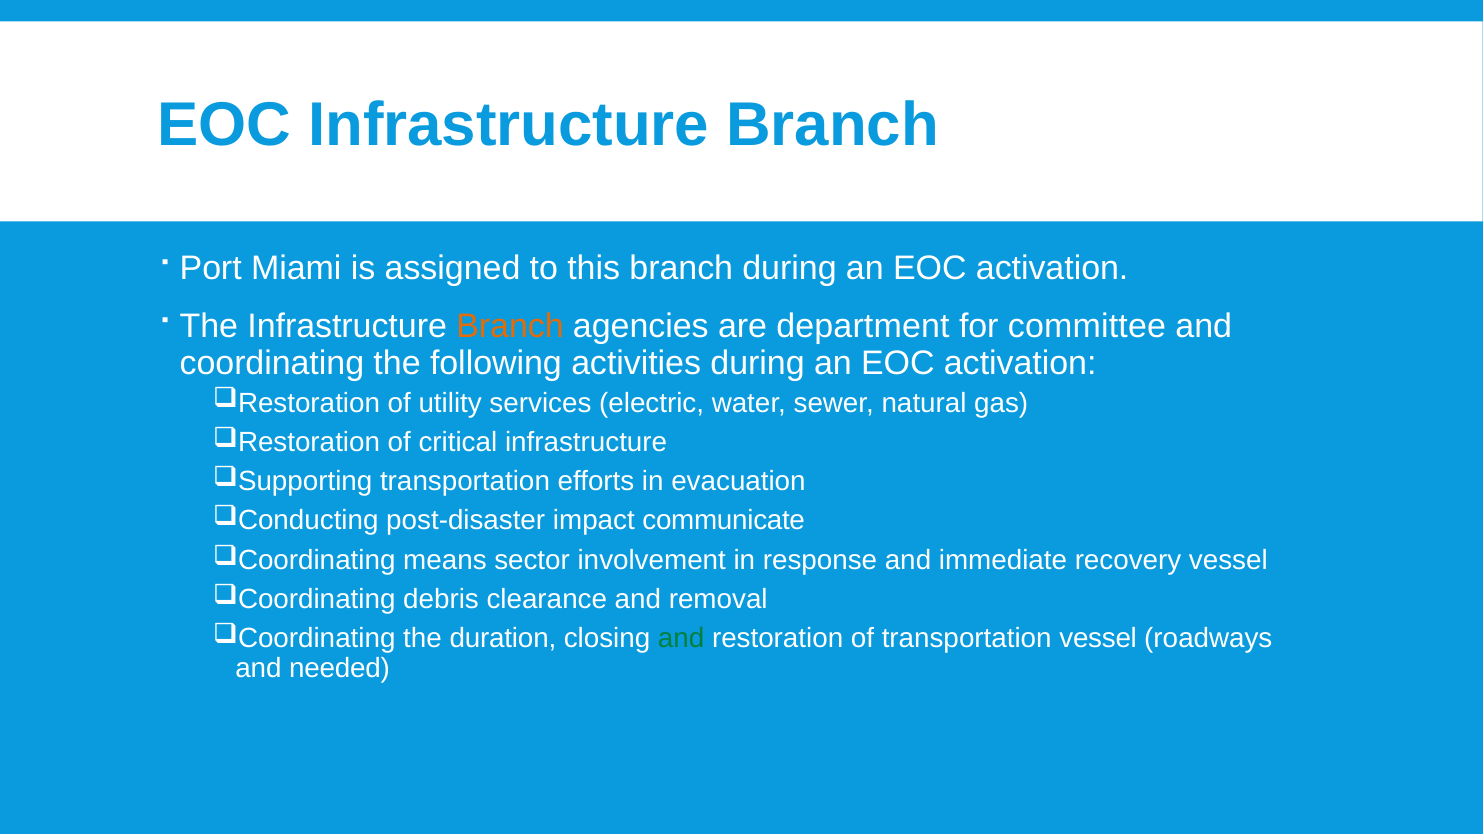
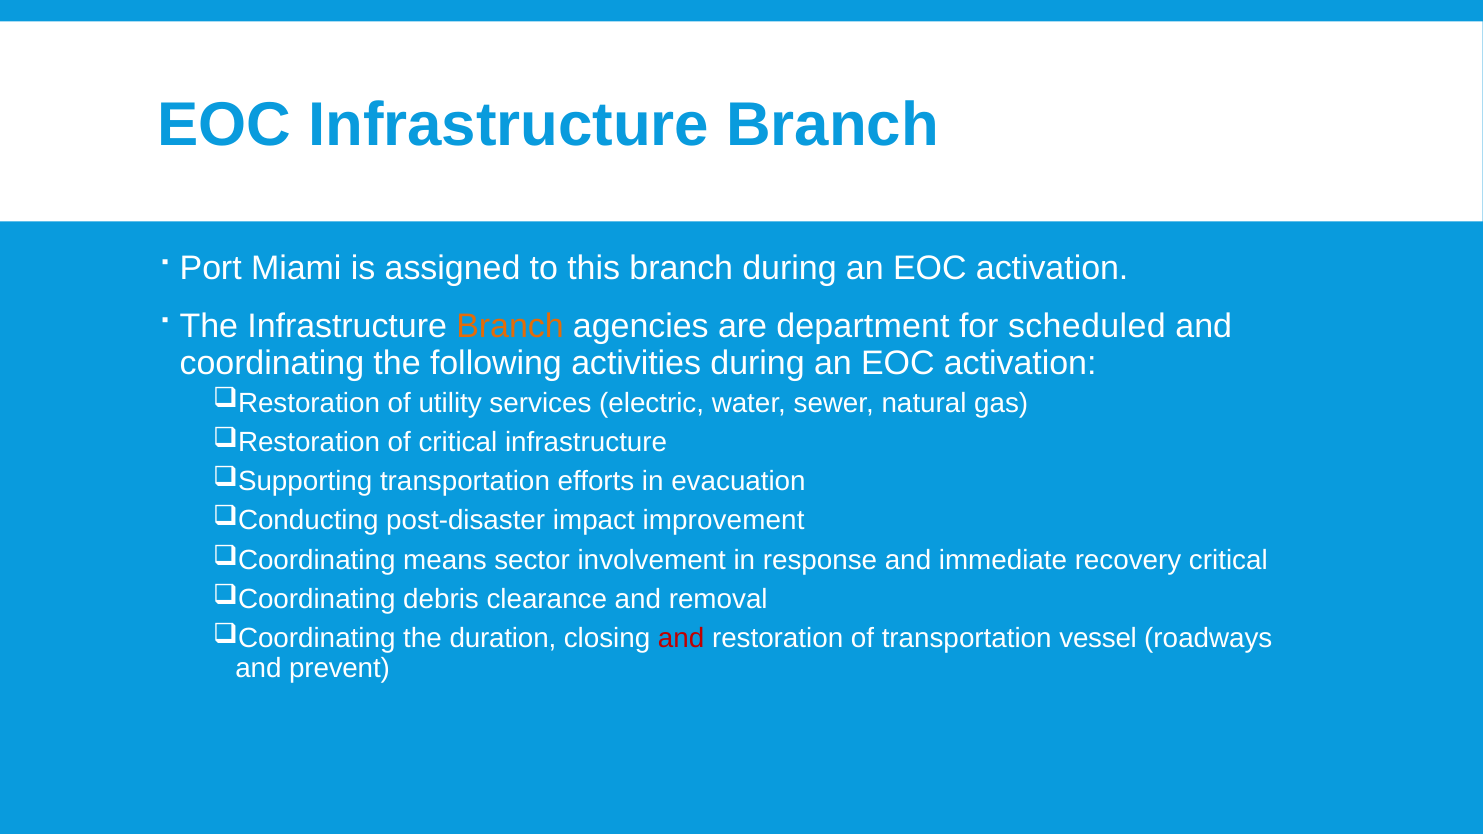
committee: committee -> scheduled
communicate: communicate -> improvement
recovery vessel: vessel -> critical
and at (681, 639) colour: green -> red
needed: needed -> prevent
